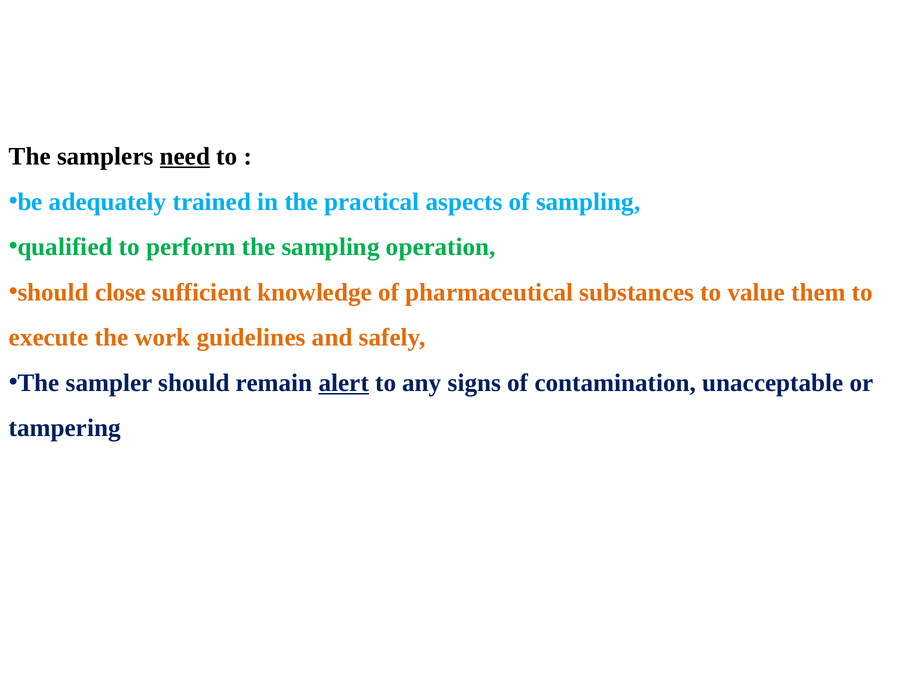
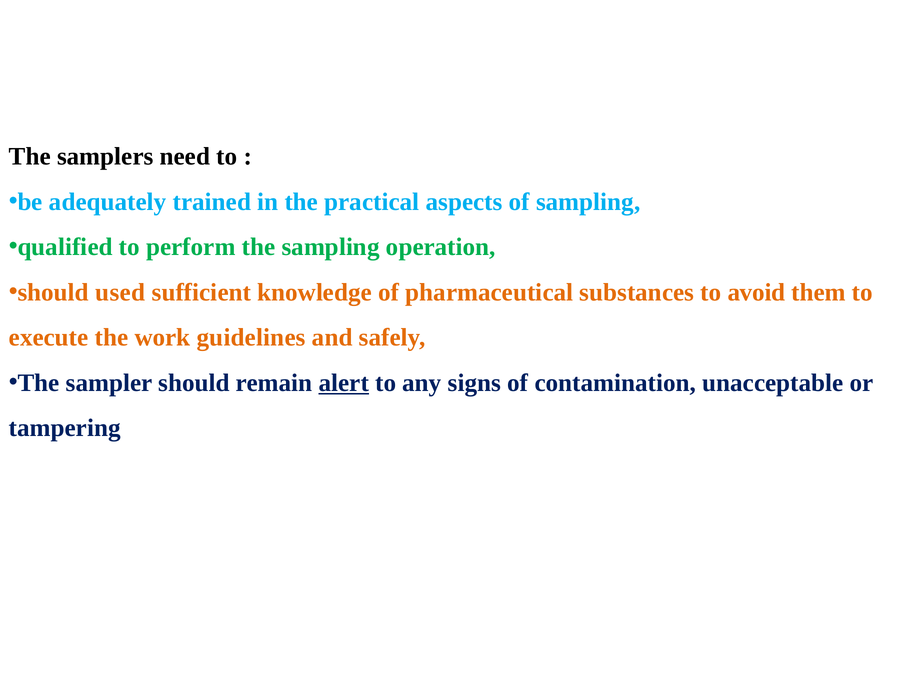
need underline: present -> none
close: close -> used
value: value -> avoid
